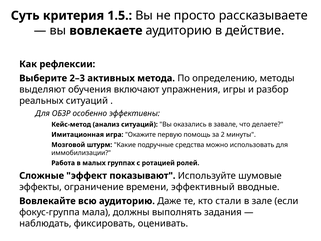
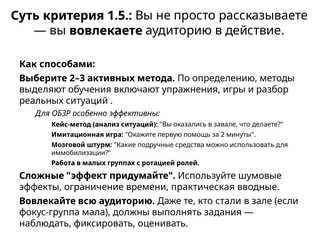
рефлексии: рефлексии -> способами
показывают: показывают -> придумайте
эффективный: эффективный -> практическая
